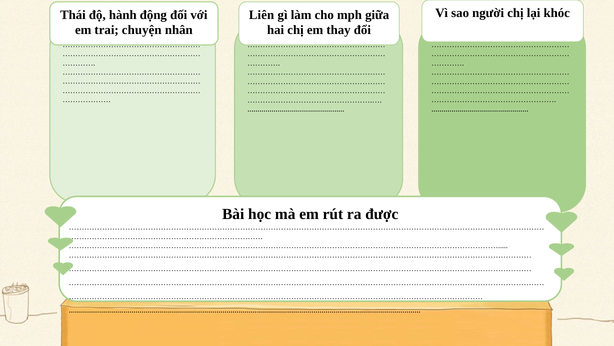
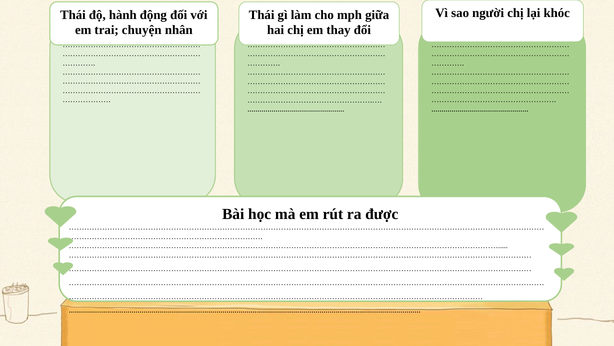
Liên at (262, 15): Liên -> Thái
